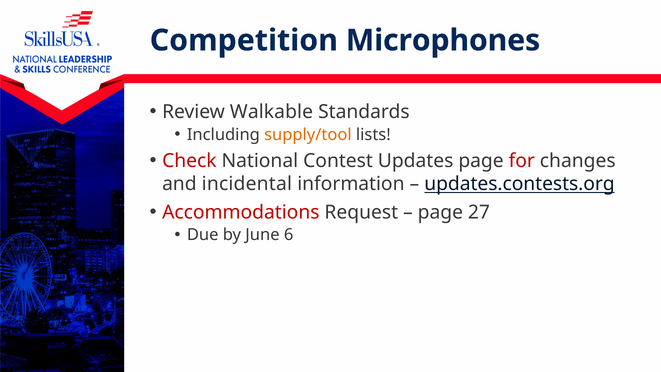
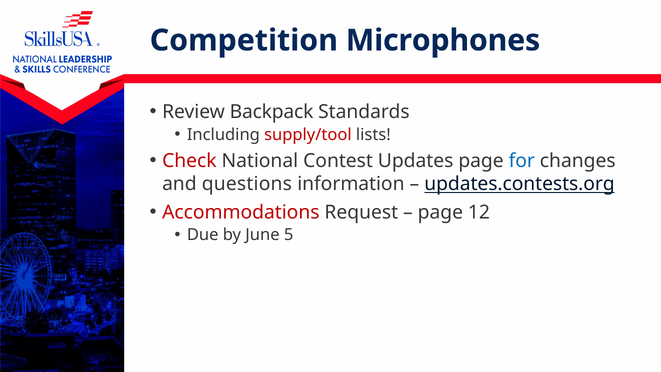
Walkable: Walkable -> Backpack
supply/tool colour: orange -> red
for colour: red -> blue
incidental: incidental -> questions
27: 27 -> 12
6: 6 -> 5
